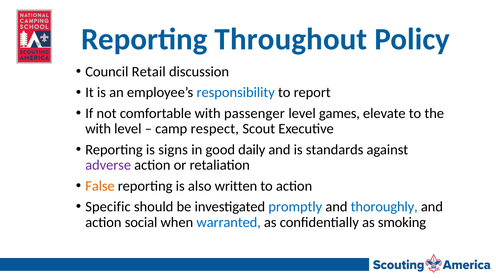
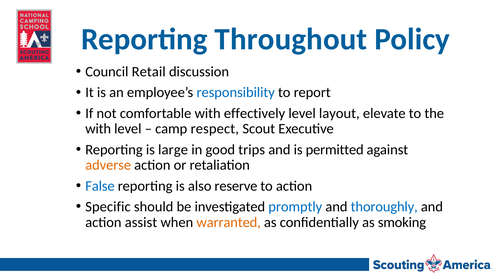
passenger: passenger -> effectively
games: games -> layout
signs: signs -> large
daily: daily -> trips
standards: standards -> permitted
adverse colour: purple -> orange
False colour: orange -> blue
written: written -> reserve
social: social -> assist
warranted colour: blue -> orange
